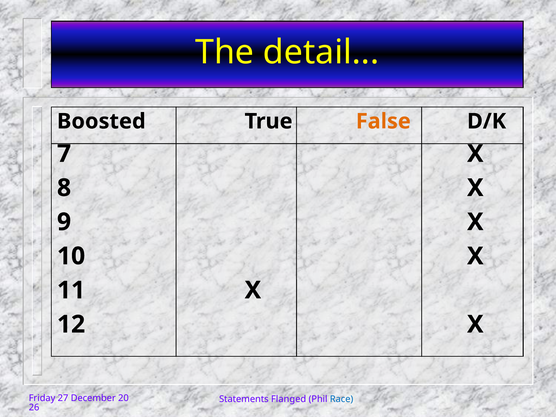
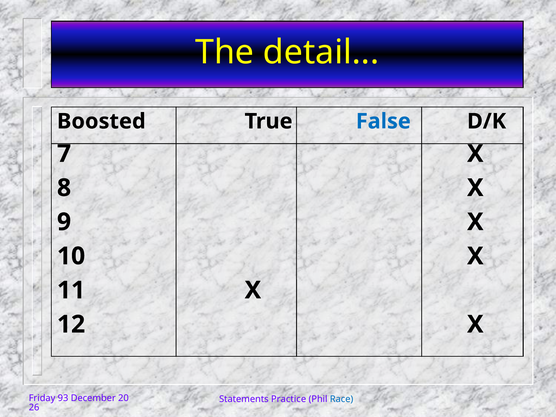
False colour: orange -> blue
27: 27 -> 93
Flanged: Flanged -> Practice
